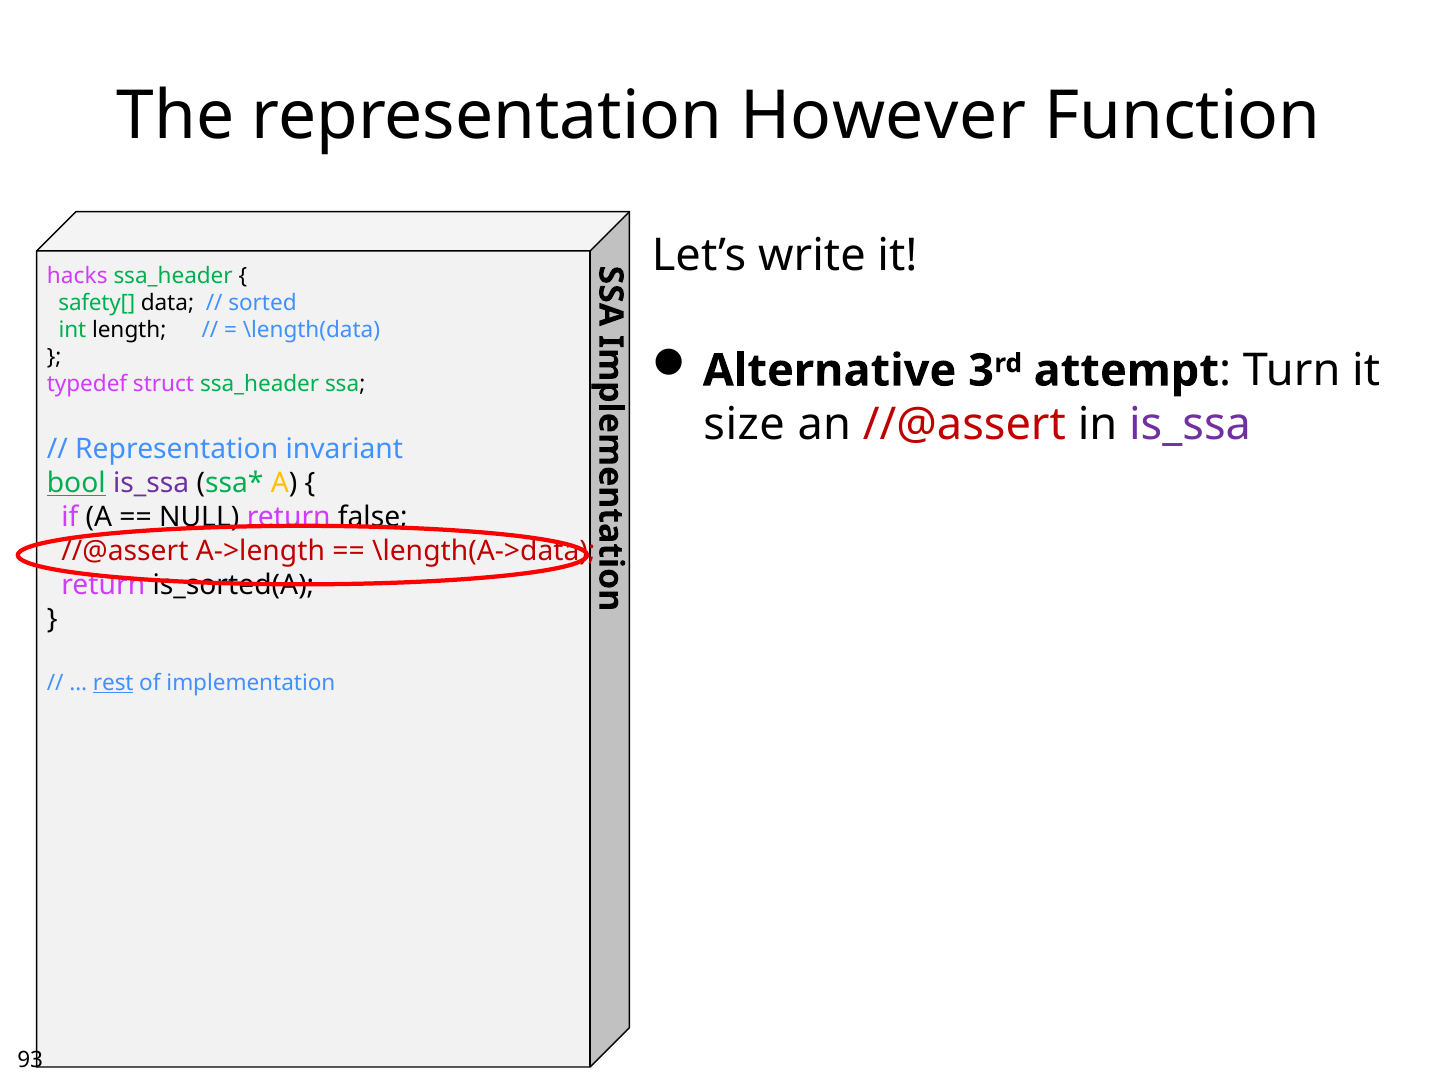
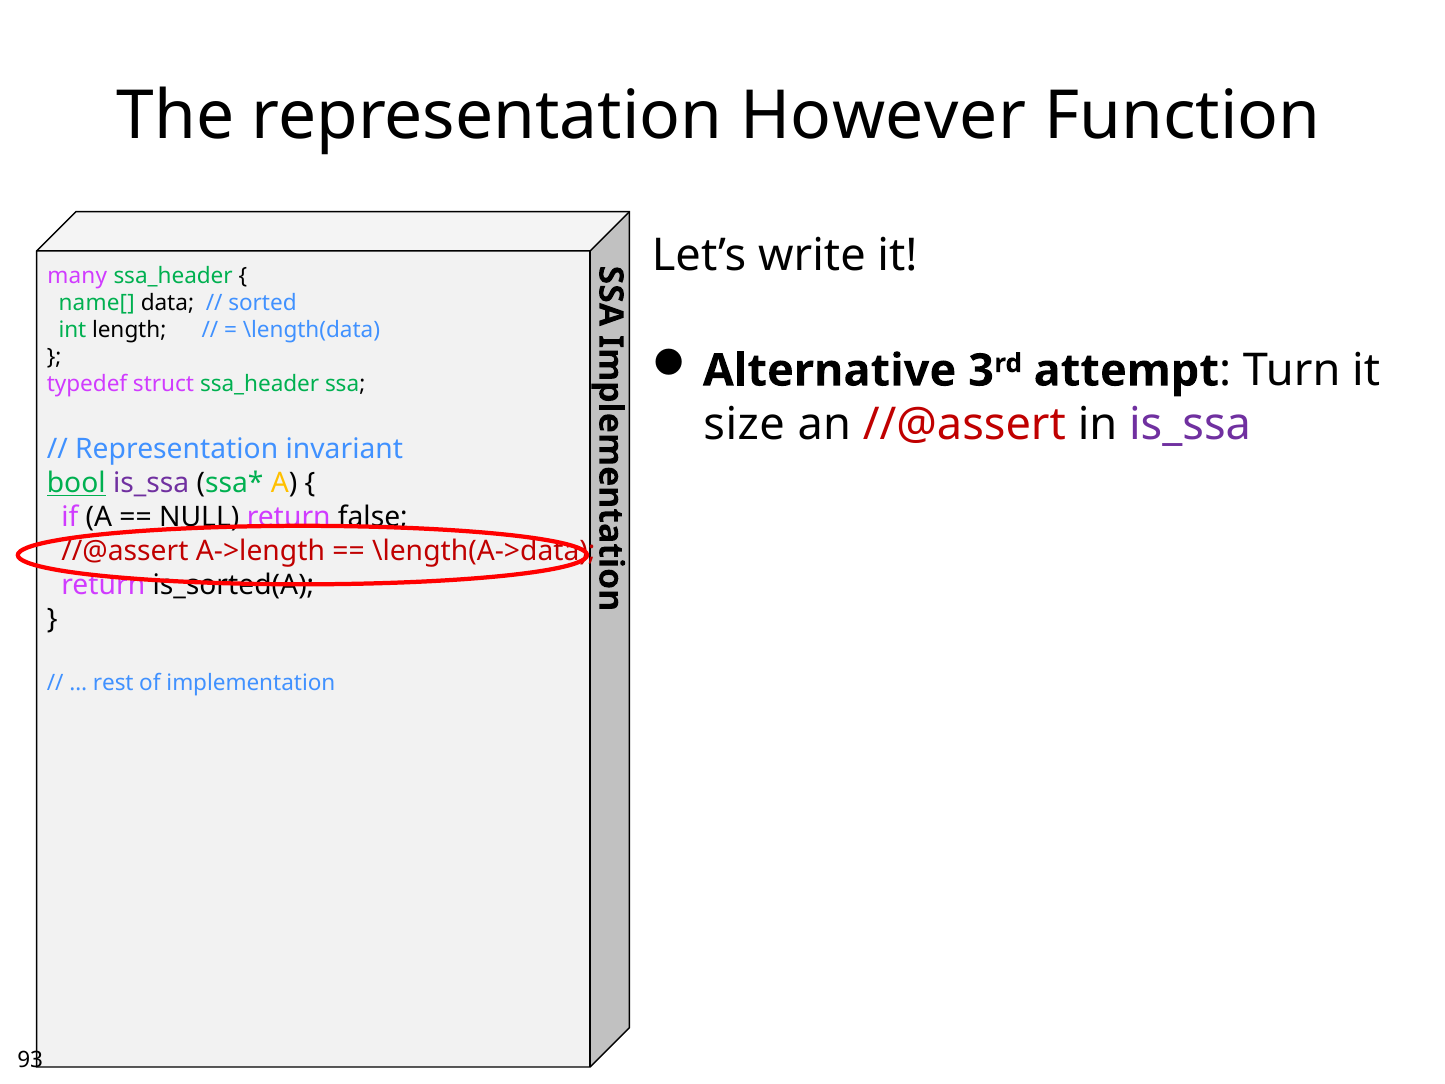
hacks: hacks -> many
safety[: safety[ -> name[
rest underline: present -> none
